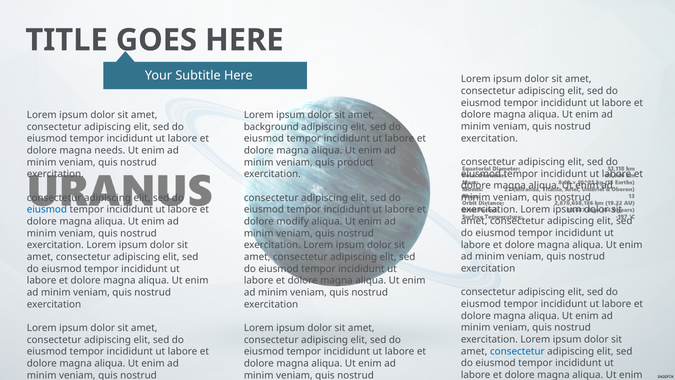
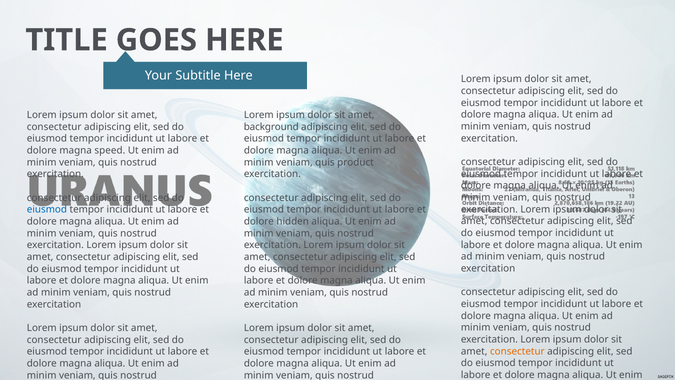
needs: needs -> speed
modify: modify -> hidden
consectetur at (517, 351) colour: blue -> orange
